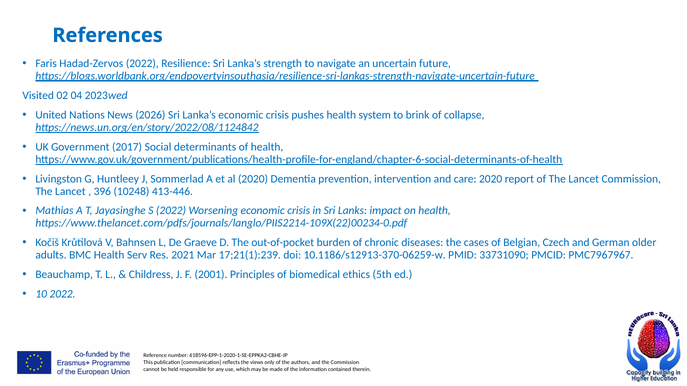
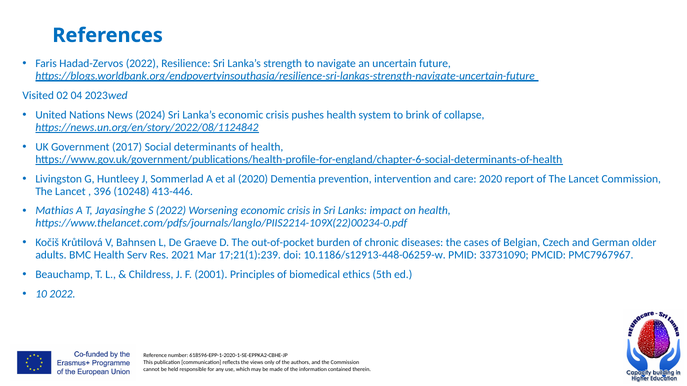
2026: 2026 -> 2024
10.1186/s12913-370-06259-w: 10.1186/s12913-370-06259-w -> 10.1186/s12913-448-06259-w
